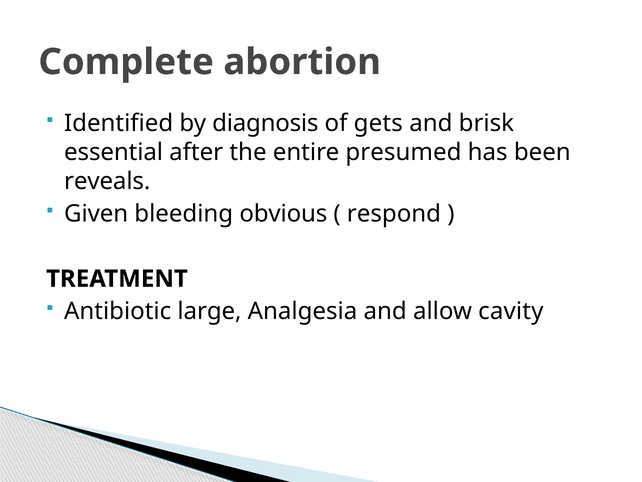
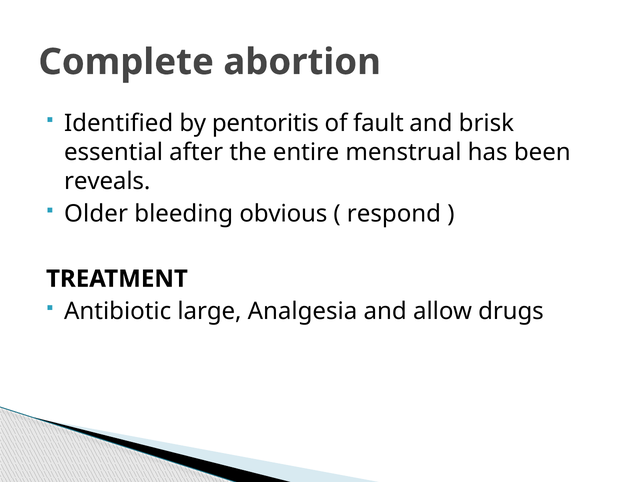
diagnosis: diagnosis -> pentoritis
gets: gets -> fault
presumed: presumed -> menstrual
Given: Given -> Older
cavity: cavity -> drugs
